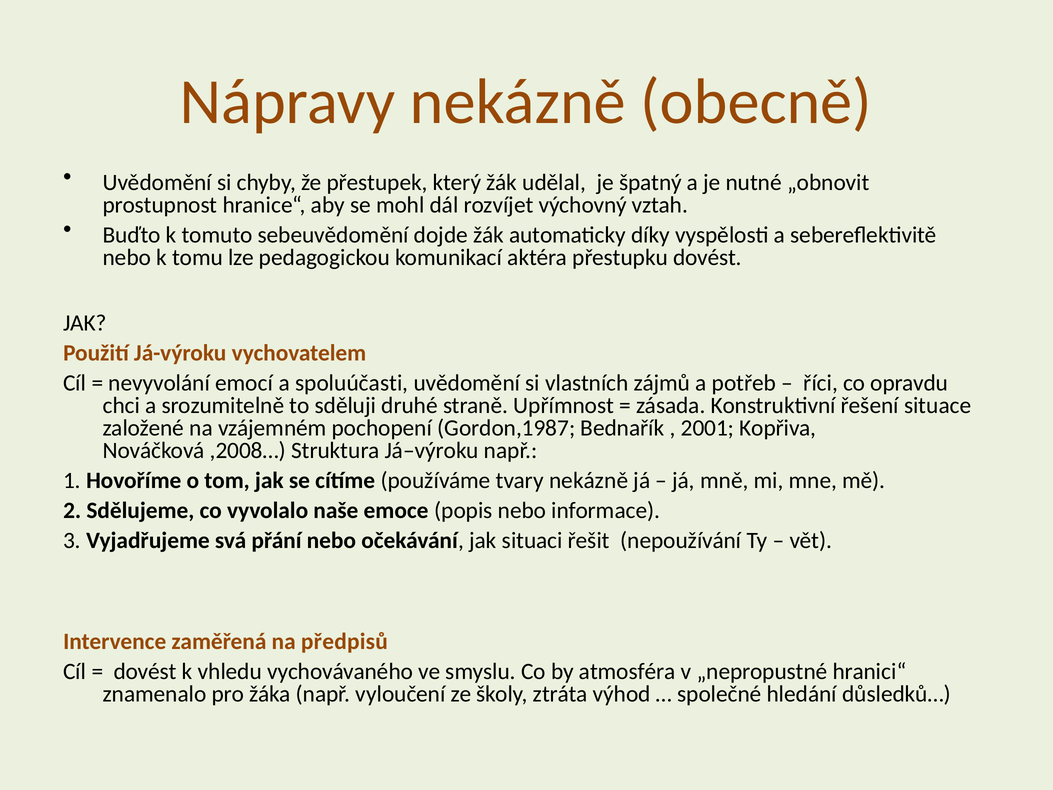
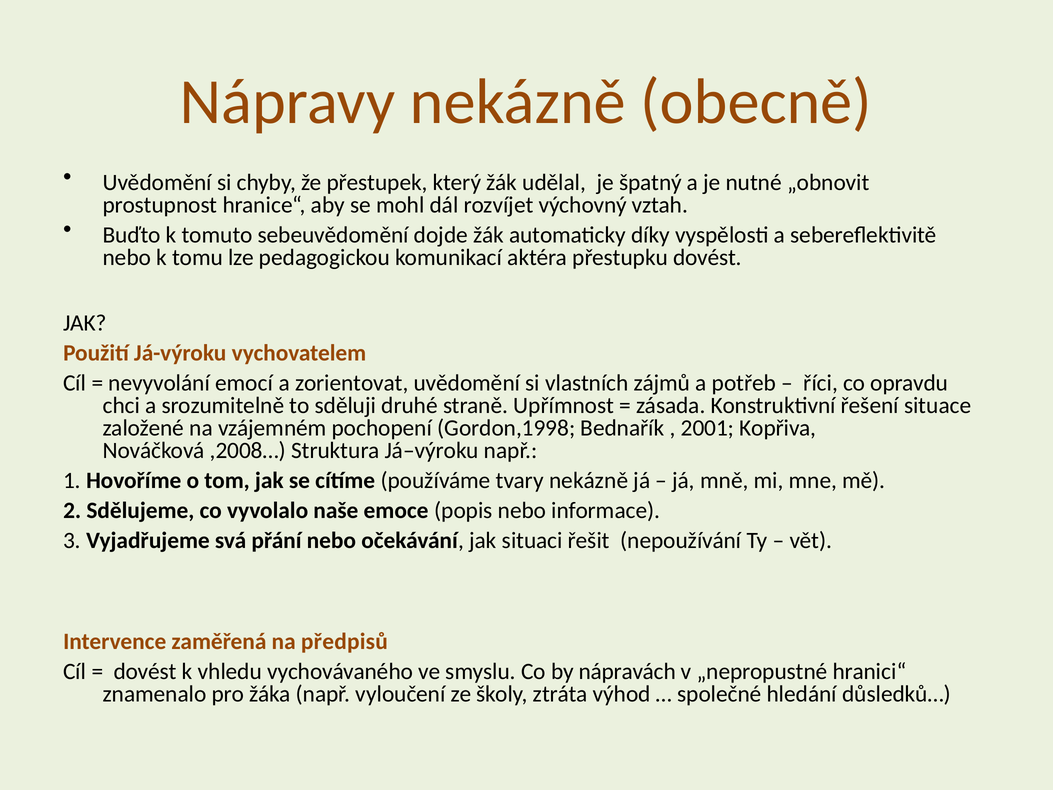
spoluúčasti: spoluúčasti -> zorientovat
Gordon,1987: Gordon,1987 -> Gordon,1998
atmosféra: atmosféra -> nápravách
